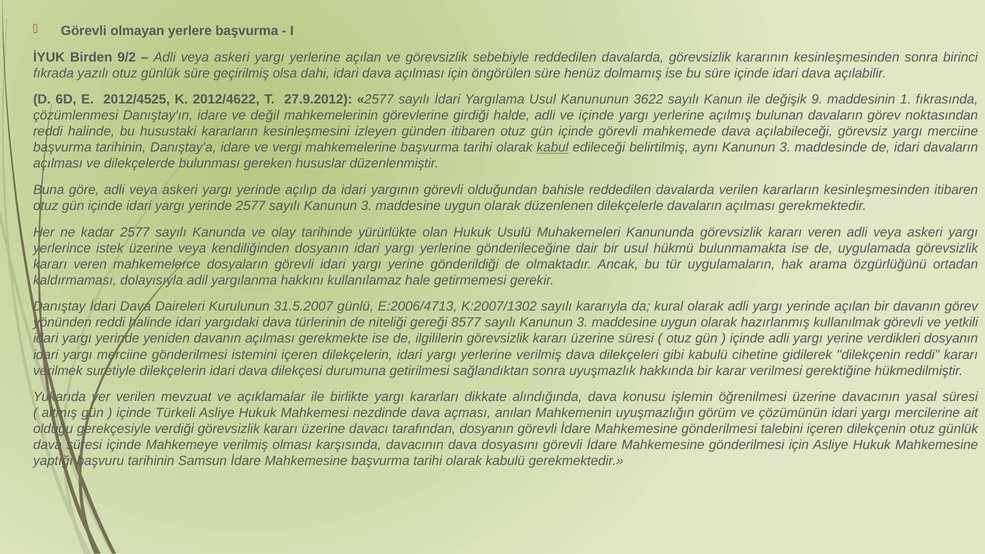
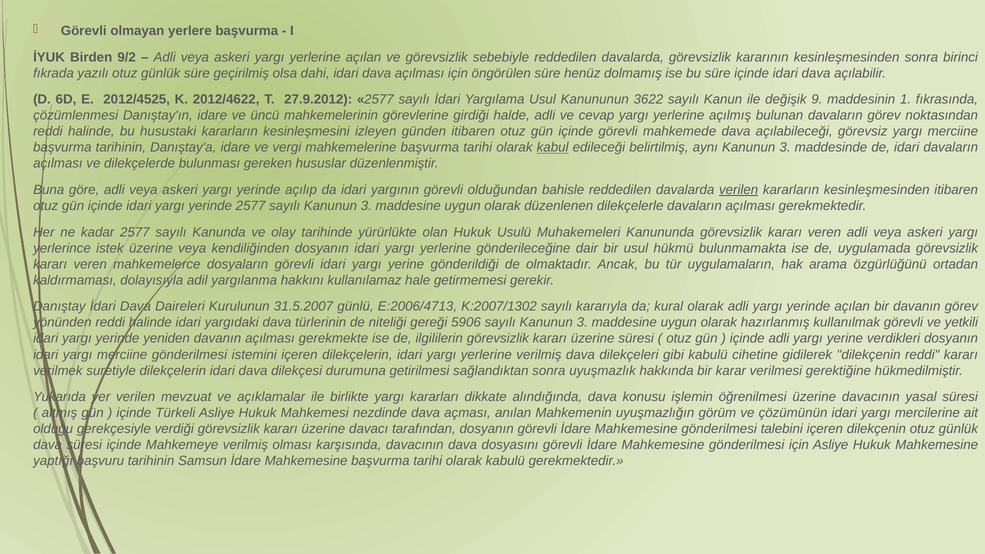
değil: değil -> üncü
ve içinde: içinde -> cevap
verilen at (739, 190) underline: none -> present
8577: 8577 -> 5906
